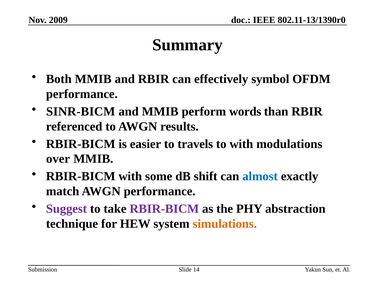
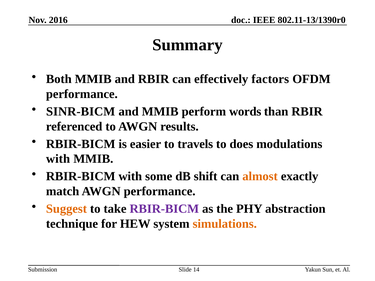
2009: 2009 -> 2016
symbol: symbol -> factors
to with: with -> does
over at (58, 159): over -> with
almost colour: blue -> orange
Suggest colour: purple -> orange
